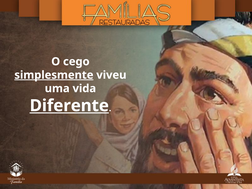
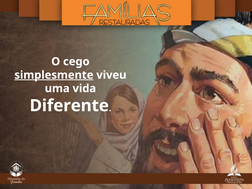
Diferente underline: present -> none
